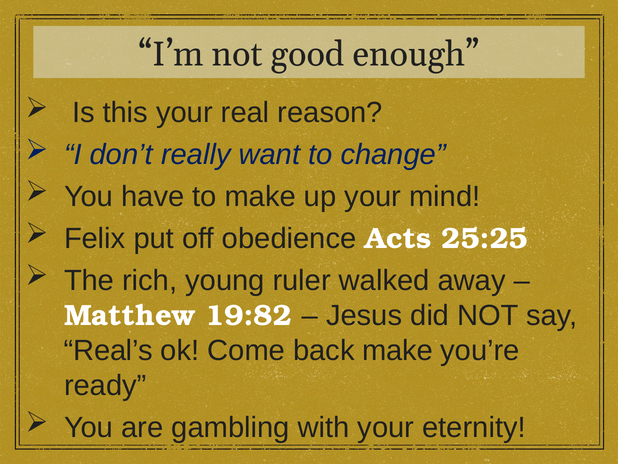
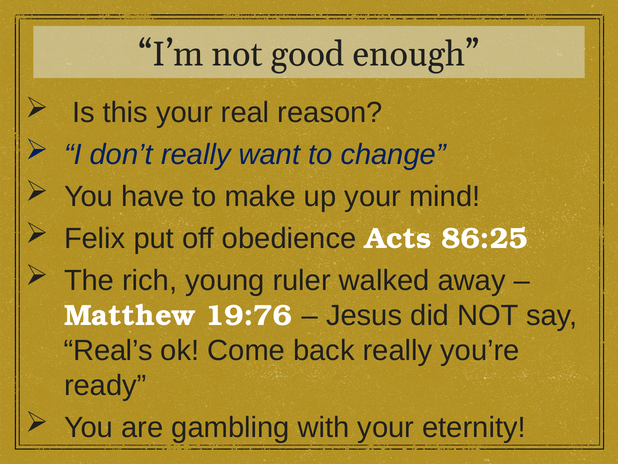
25:25: 25:25 -> 86:25
19:82: 19:82 -> 19:76
back make: make -> really
